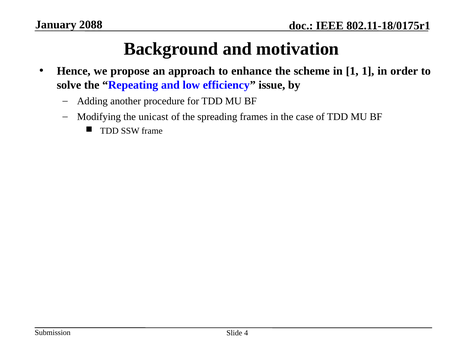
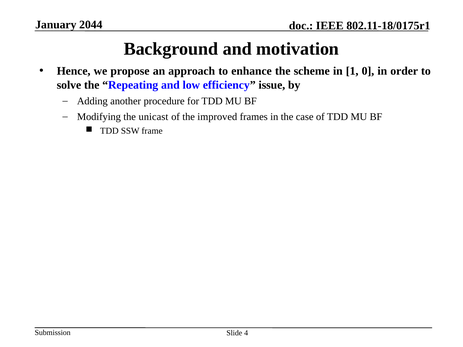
2088: 2088 -> 2044
1 1: 1 -> 0
spreading: spreading -> improved
